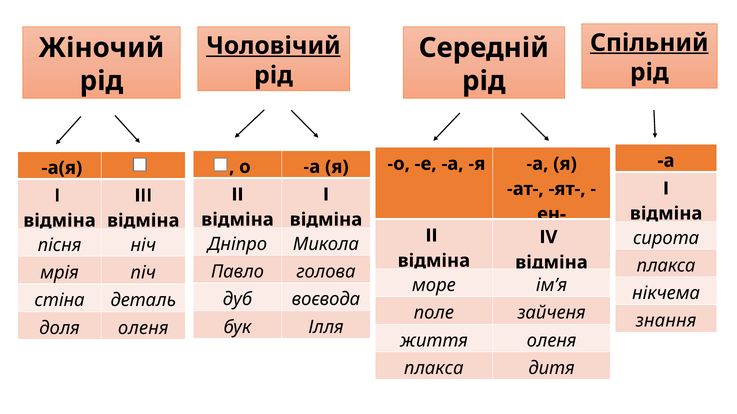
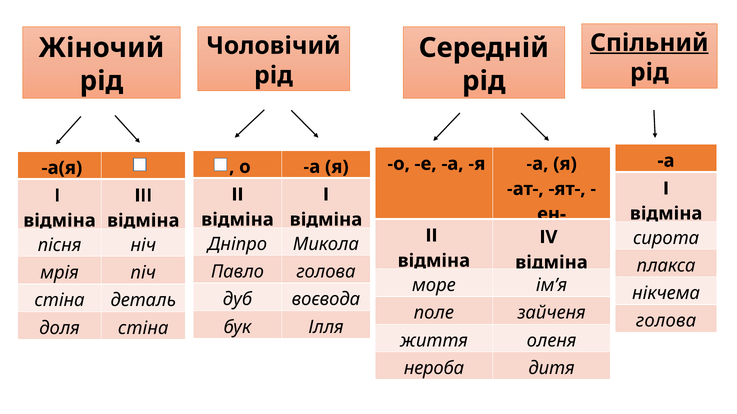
Чоловічий underline: present -> none
знання at (666, 321): знання -> голова
доля оленя: оленя -> стіна
плакса at (434, 369): плакса -> нероба
